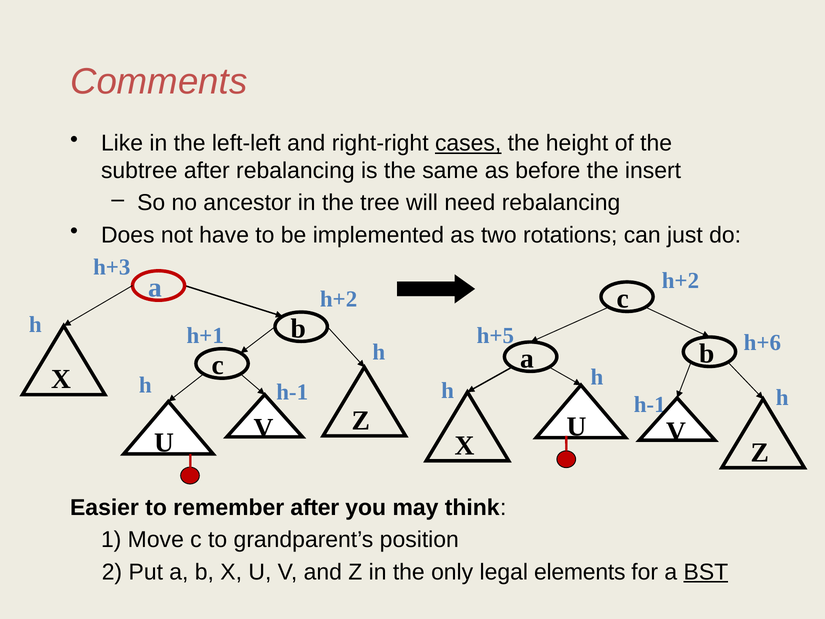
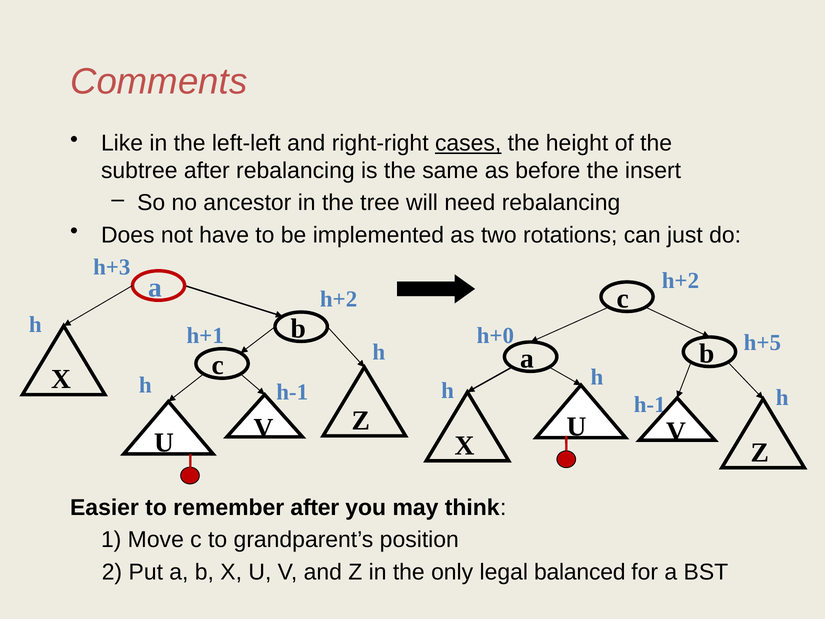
h+5: h+5 -> h+0
h+6: h+6 -> h+5
elements: elements -> balanced
BST underline: present -> none
